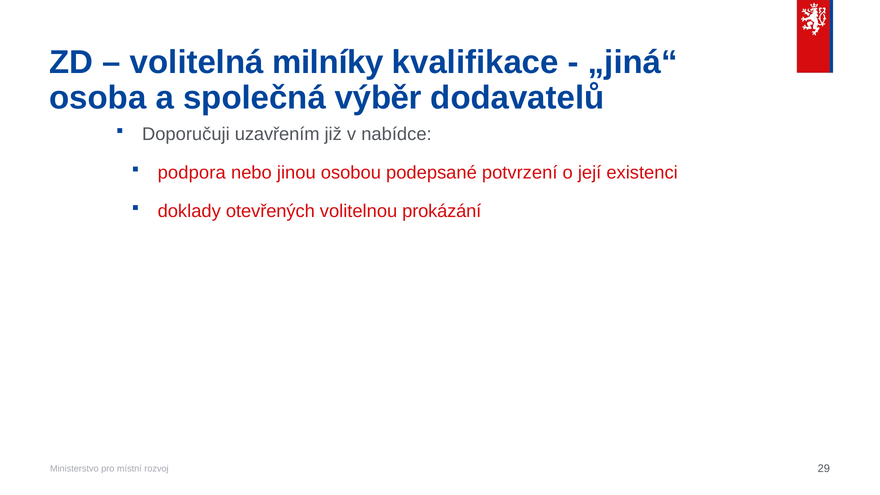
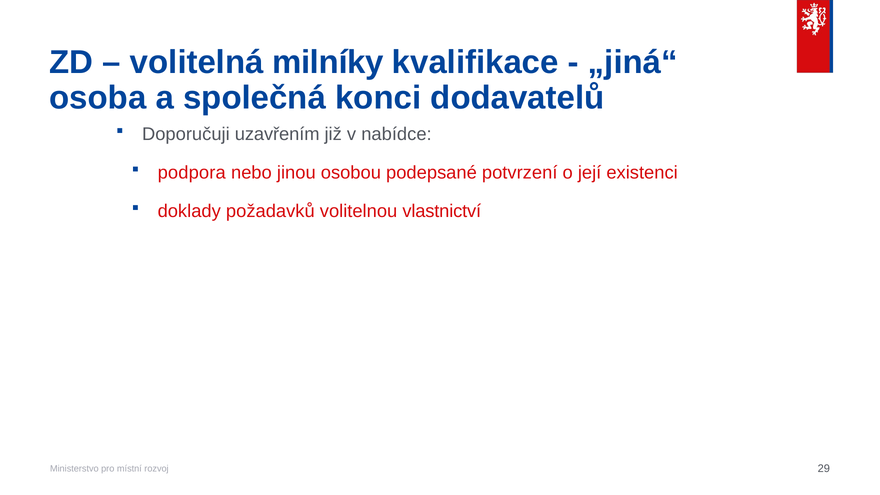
výběr: výběr -> konci
otevřených: otevřených -> požadavků
prokázání: prokázání -> vlastnictví
